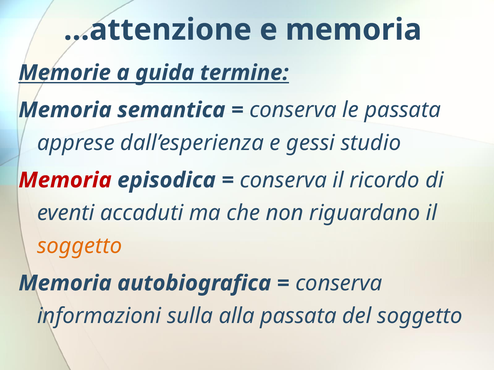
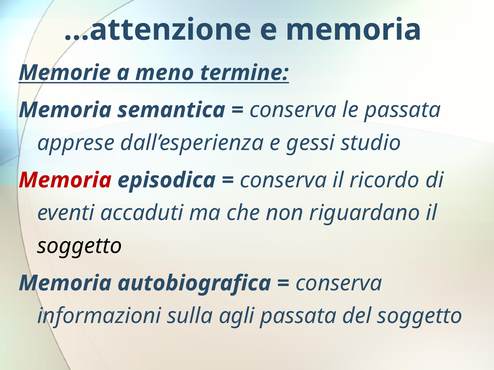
guida: guida -> meno
soggetto at (80, 246) colour: orange -> black
alla: alla -> agli
